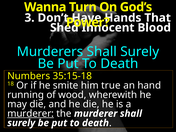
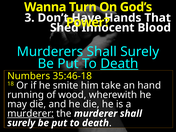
Death at (119, 64) underline: none -> present
35:15-18: 35:15-18 -> 35:46-18
true: true -> take
